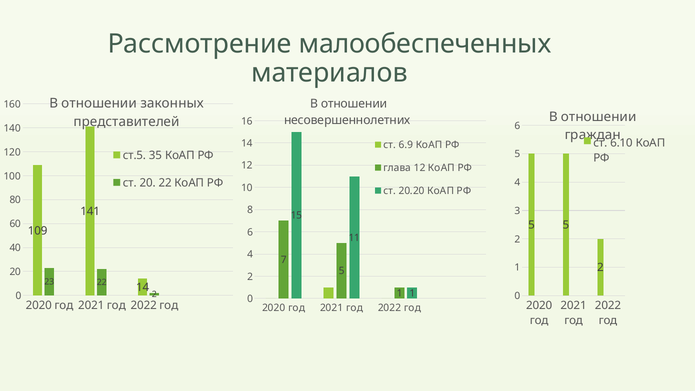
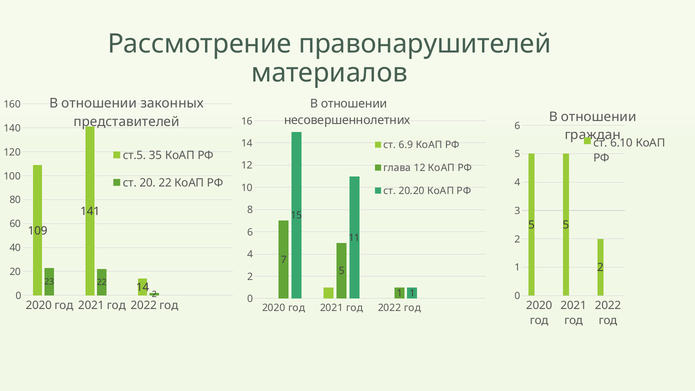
малообеспеченных: малообеспеченных -> правонарушителей
